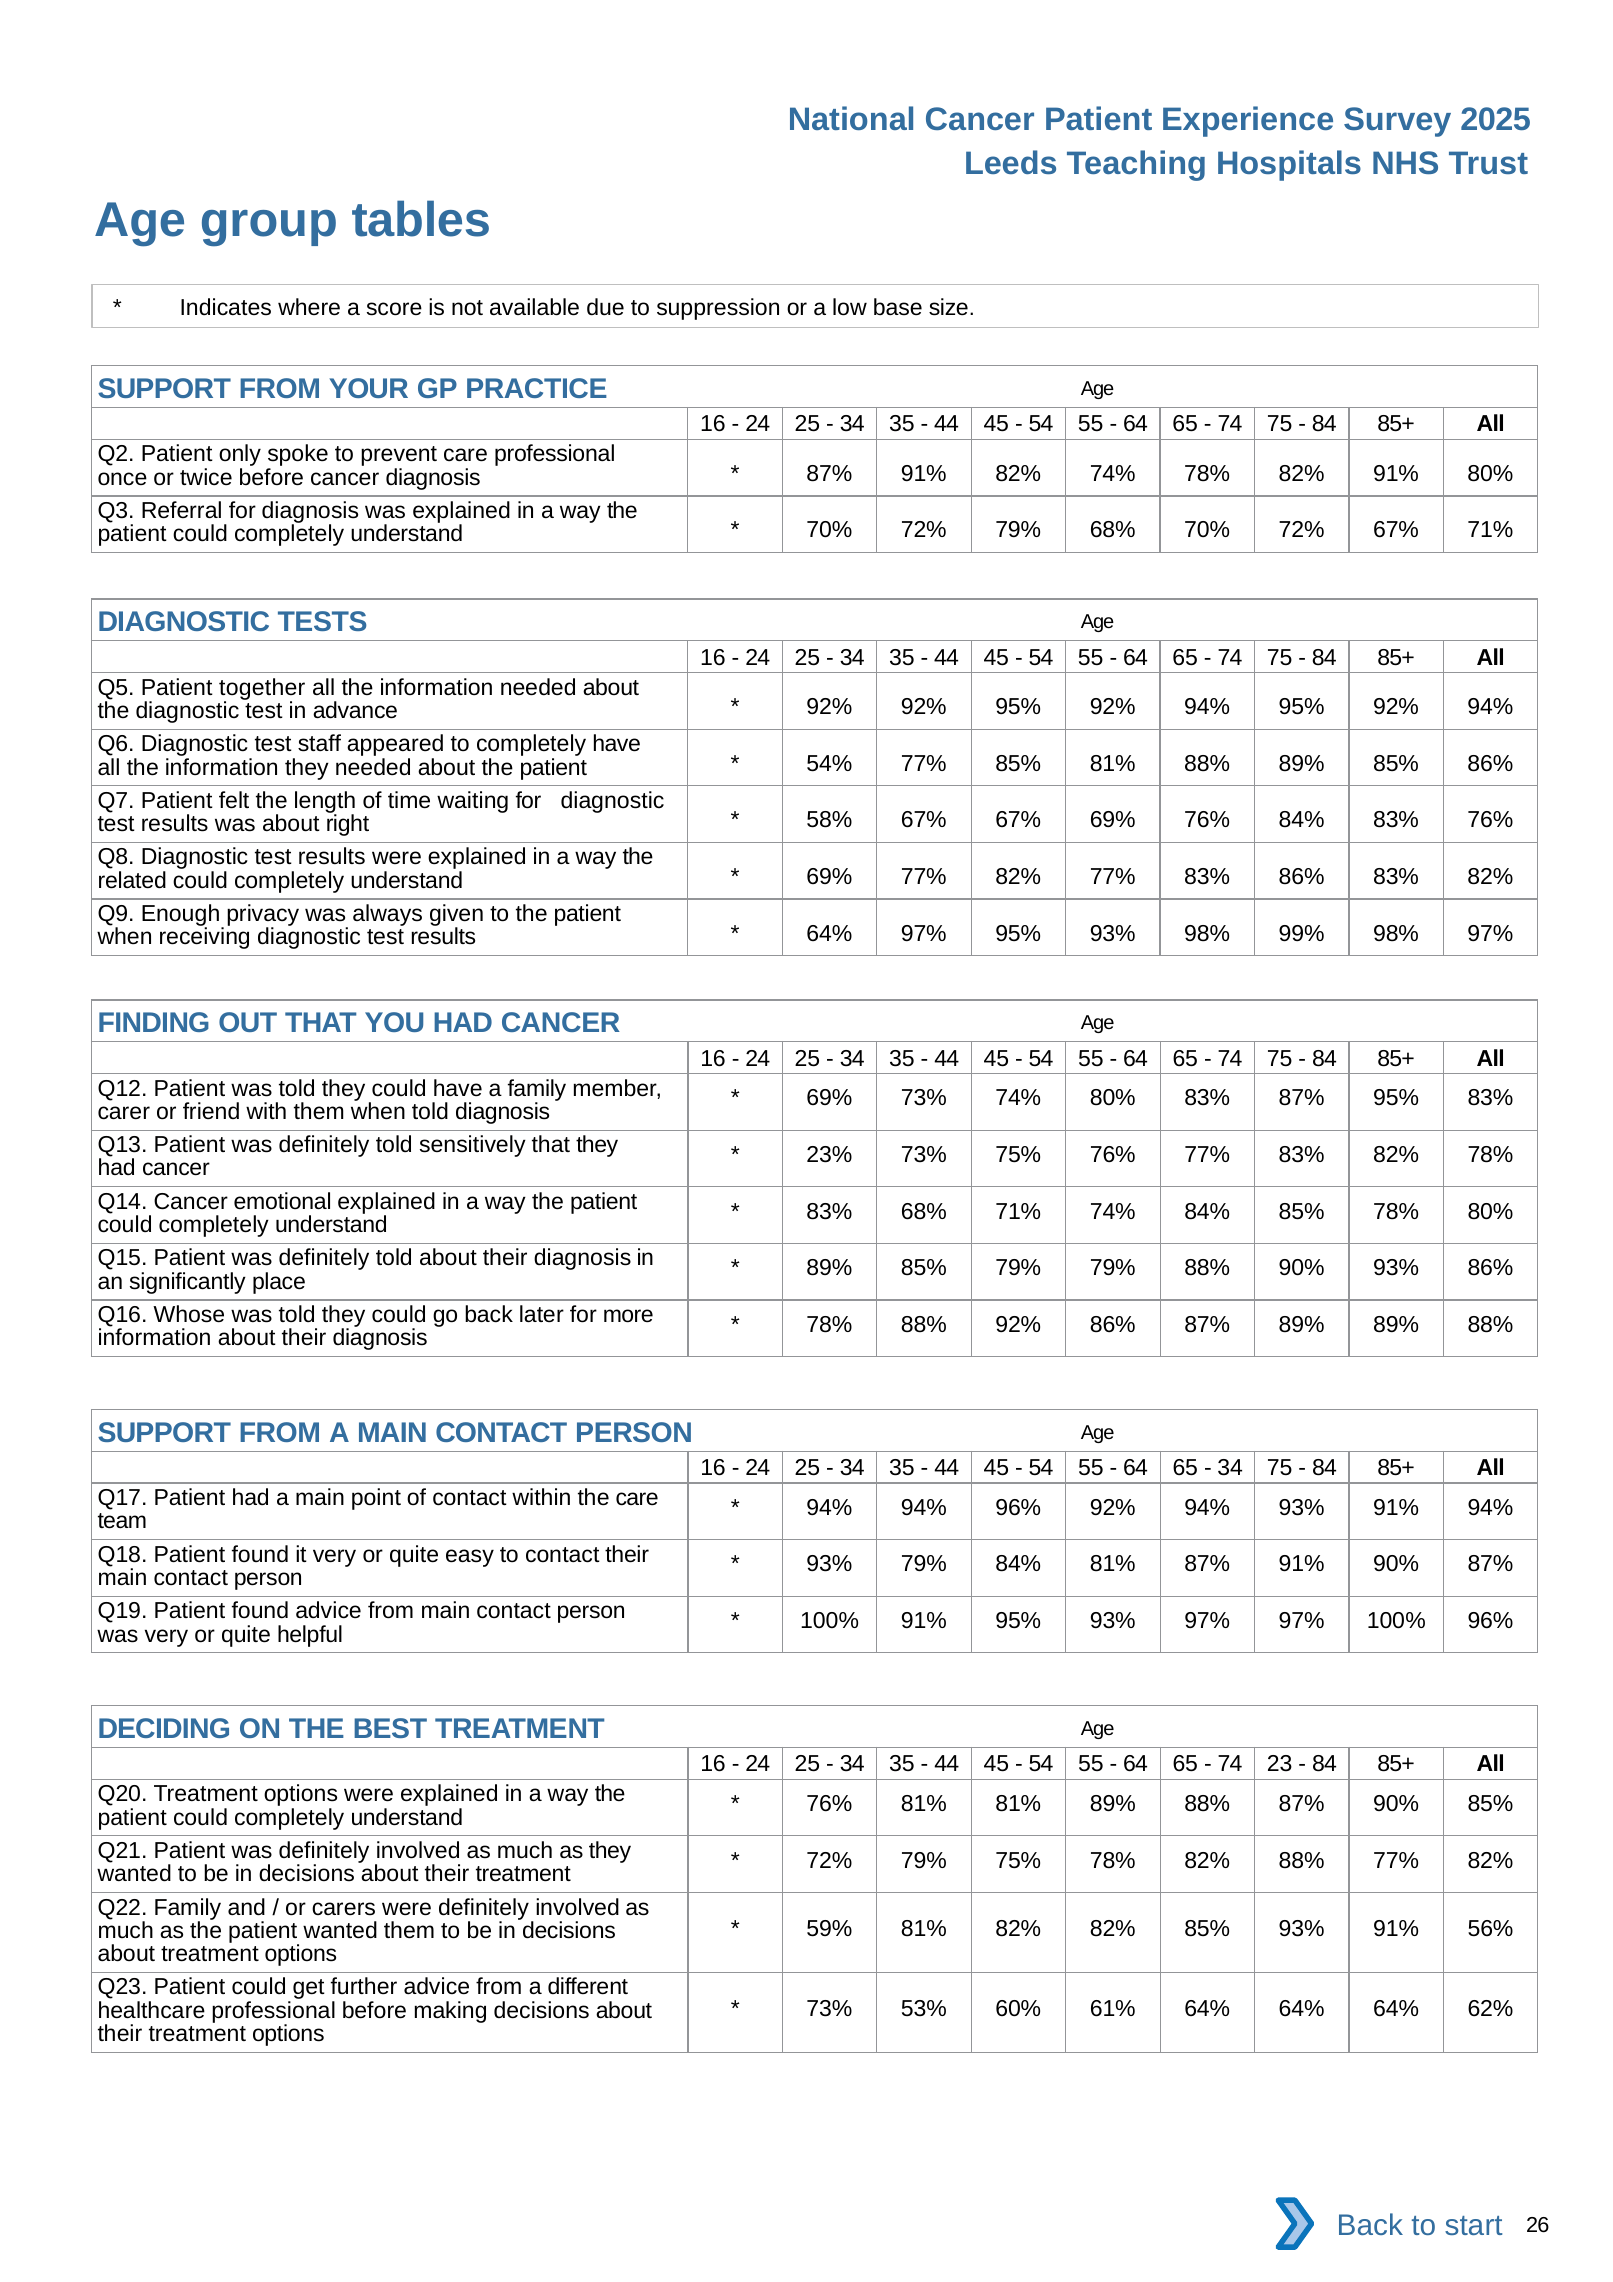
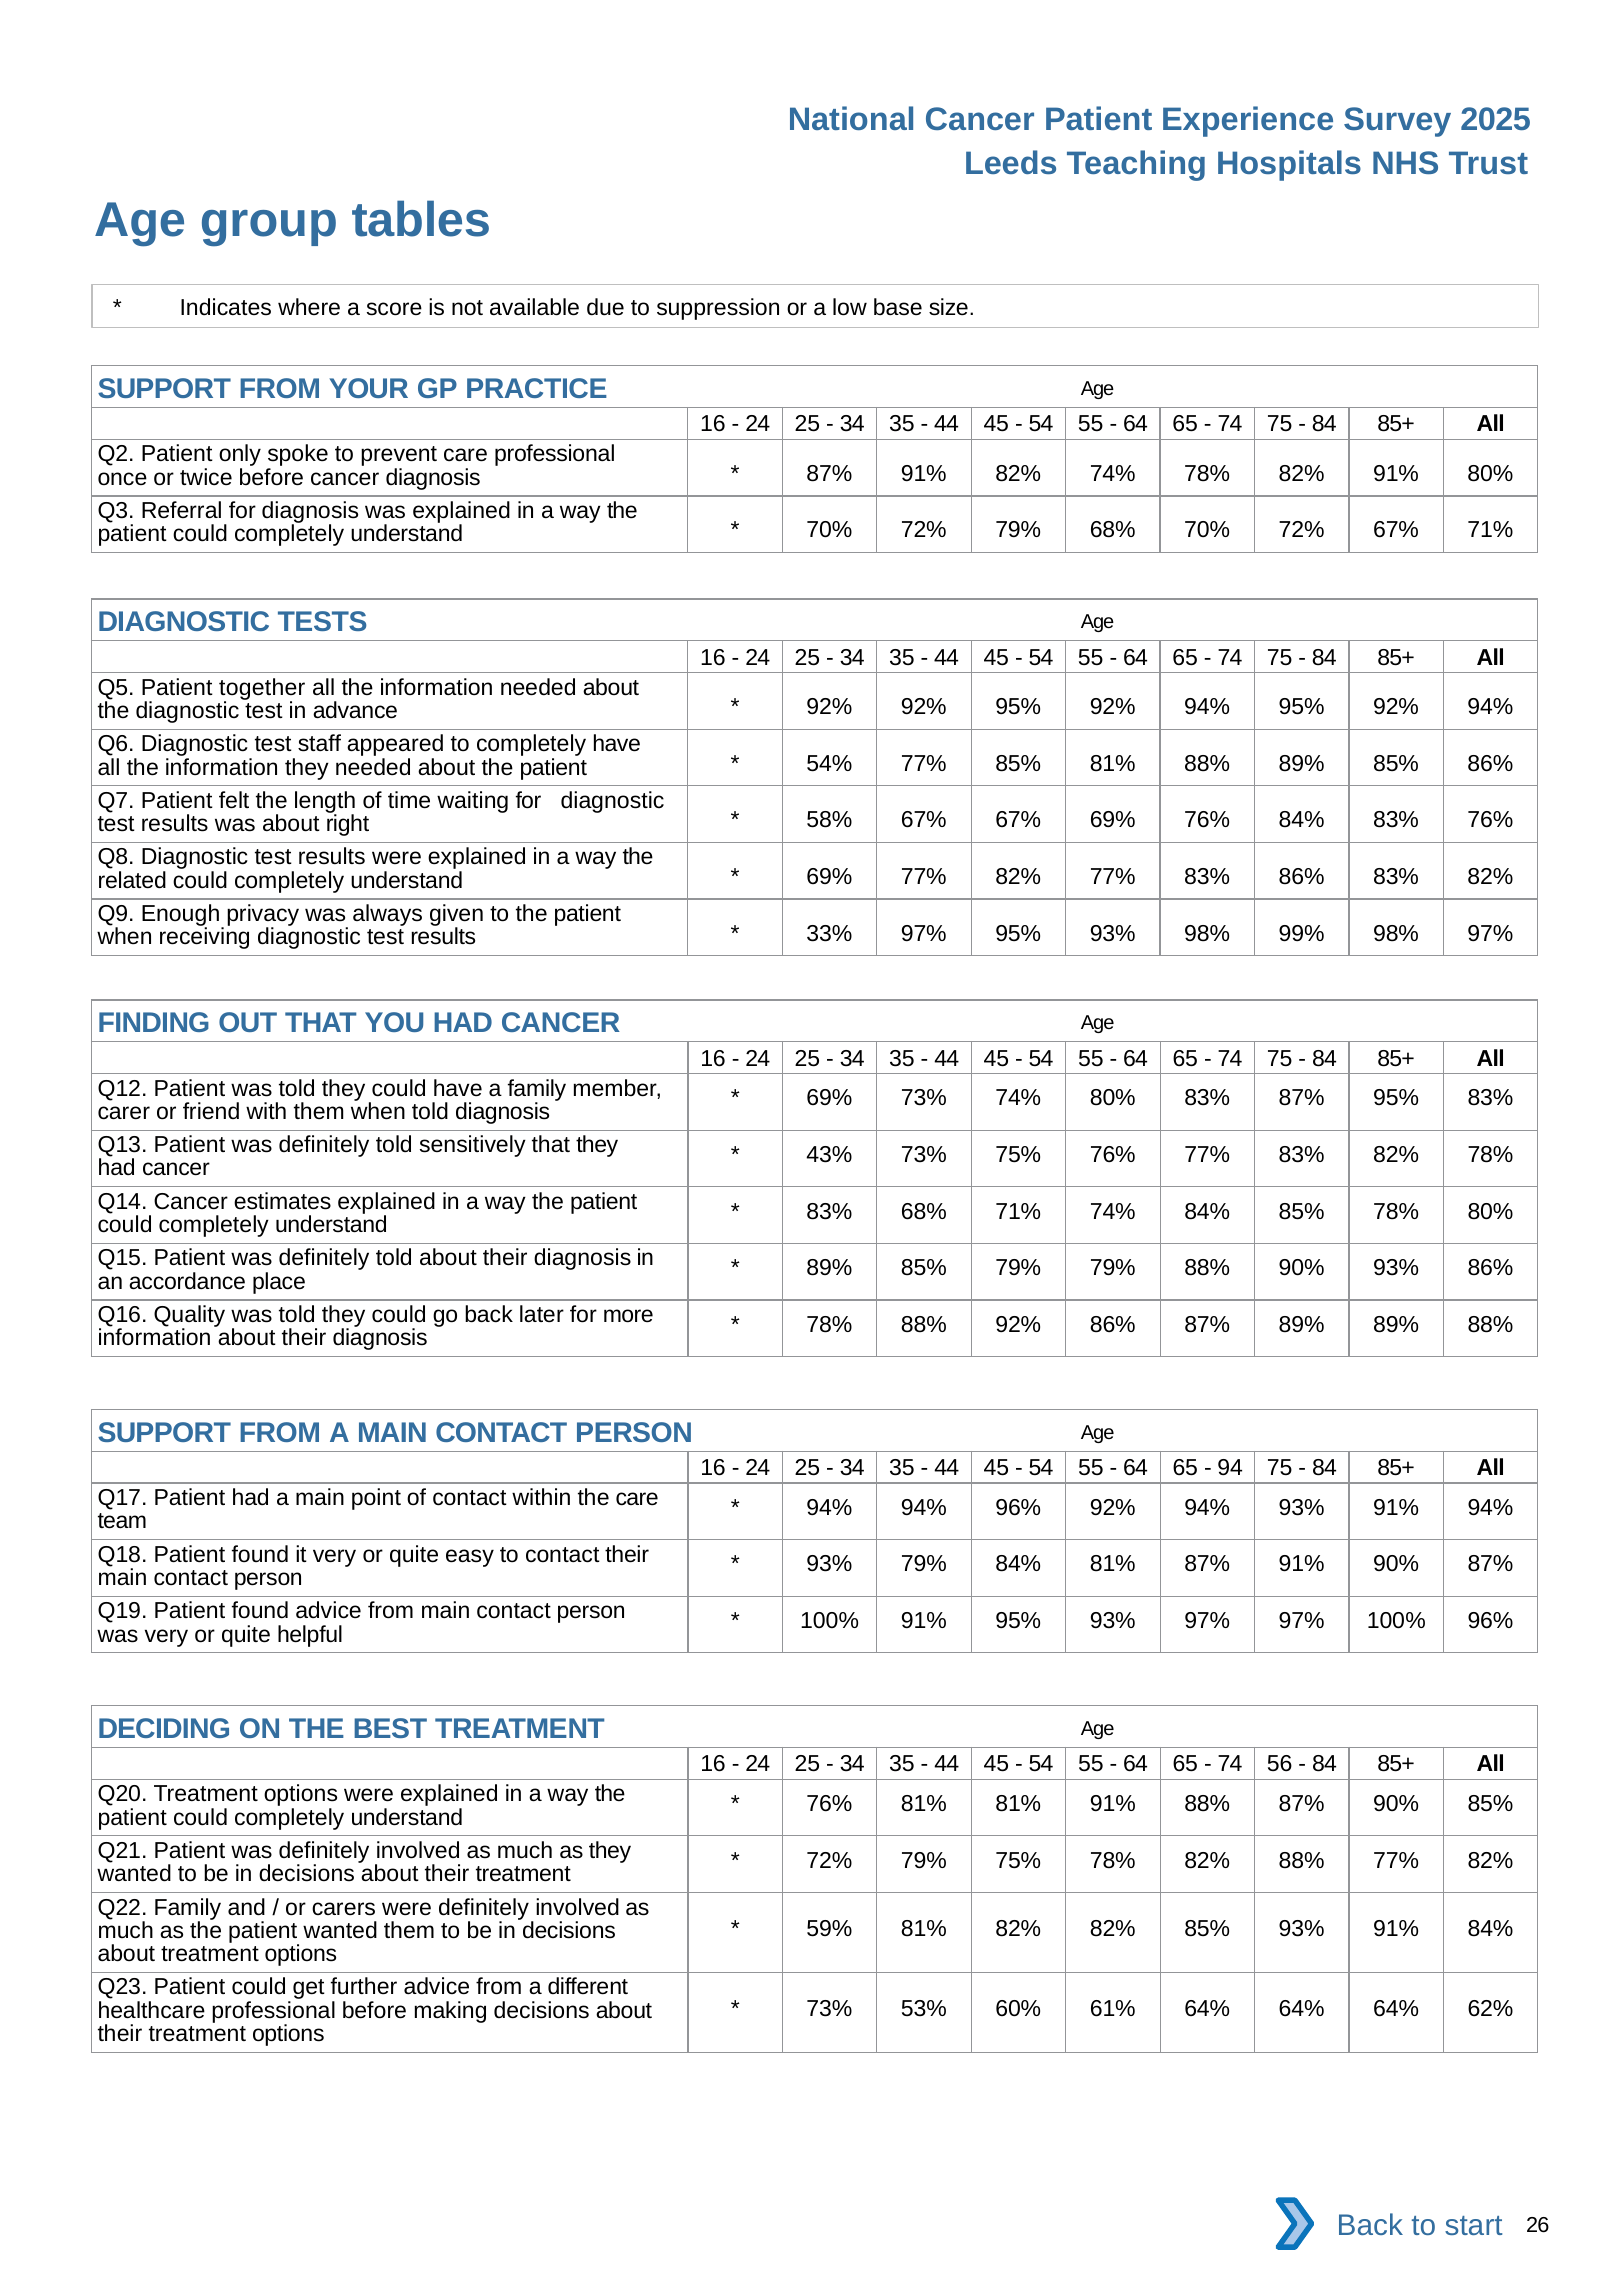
64% at (829, 934): 64% -> 33%
23%: 23% -> 43%
emotional: emotional -> estimates
significantly: significantly -> accordance
Whose: Whose -> Quality
34 at (1230, 1468): 34 -> 94
23: 23 -> 56
81% 89%: 89% -> 91%
91% 56%: 56% -> 84%
